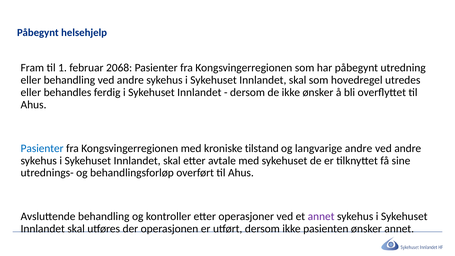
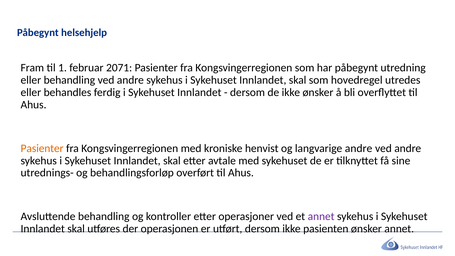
2068: 2068 -> 2071
Pasienter at (42, 148) colour: blue -> orange
tilstand: tilstand -> henvist
